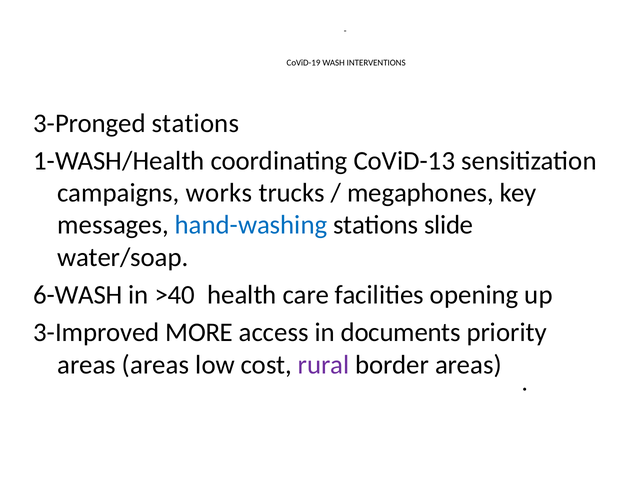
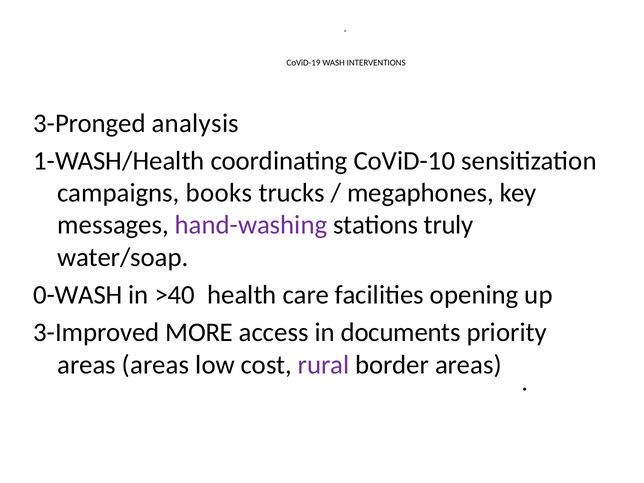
3-Pronged stations: stations -> analysis
CoViD-13: CoViD-13 -> CoViD-10
works: works -> books
hand-washing colour: blue -> purple
slide: slide -> truly
6-WASH: 6-WASH -> 0-WASH
